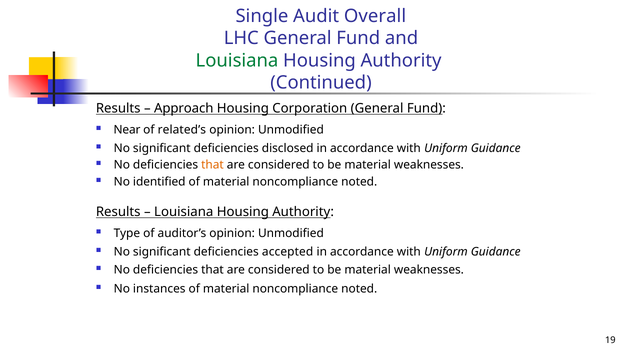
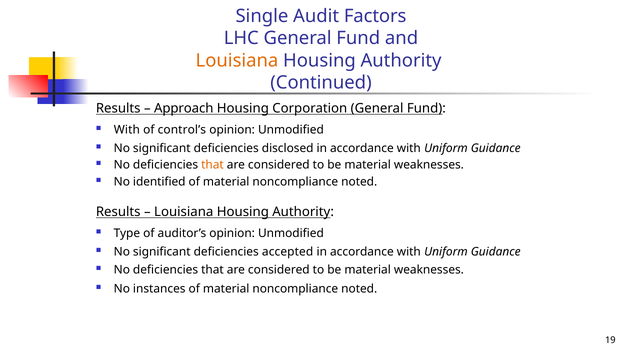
Overall: Overall -> Factors
Louisiana at (237, 60) colour: green -> orange
Near at (127, 130): Near -> With
related’s: related’s -> control’s
